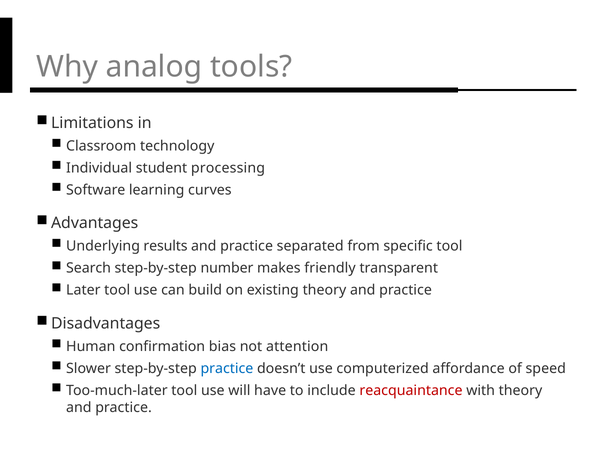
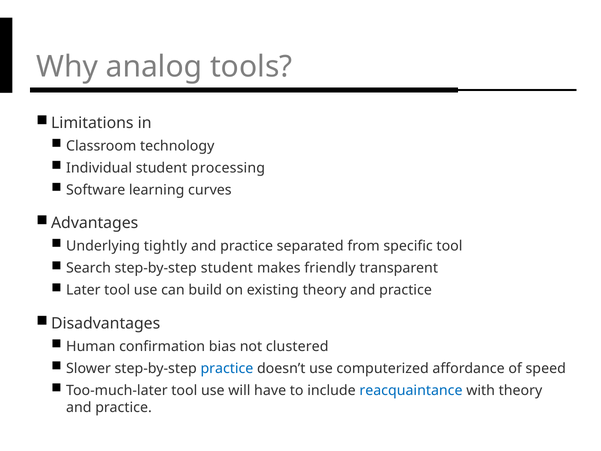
results: results -> tightly
step-by-step number: number -> student
attention: attention -> clustered
reacquaintance colour: red -> blue
